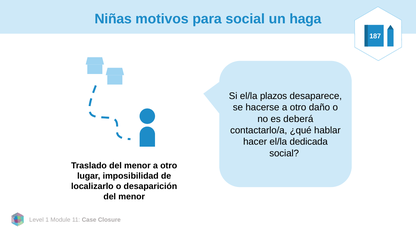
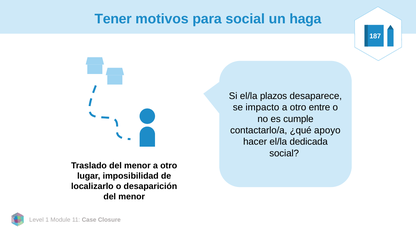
Niñas: Niñas -> Tener
hacerse: hacerse -> impacto
daño: daño -> entre
deberá: deberá -> cumple
hablar: hablar -> apoyo
